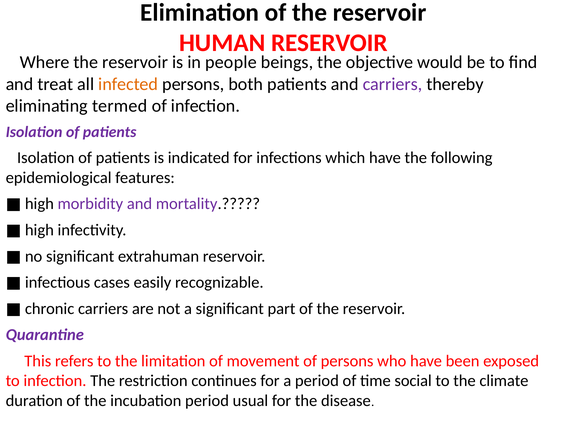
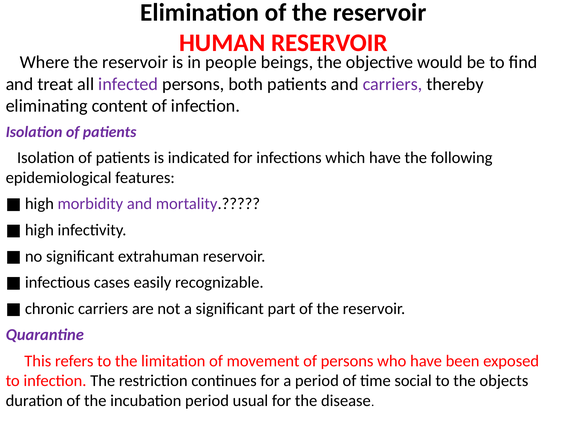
infected colour: orange -> purple
termed: termed -> content
climate: climate -> objects
